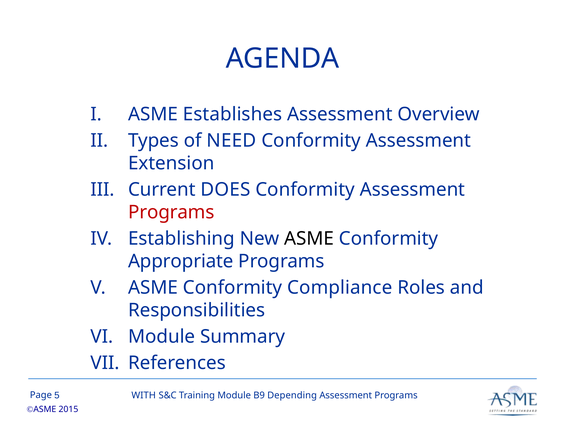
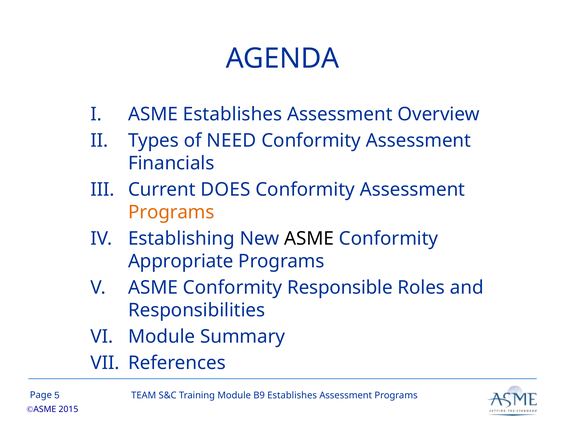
Extension: Extension -> Financials
Programs at (171, 212) colour: red -> orange
Compliance: Compliance -> Responsible
WITH: WITH -> TEAM
B9 Depending: Depending -> Establishes
